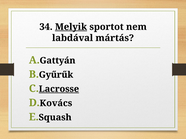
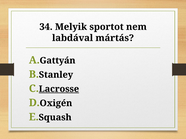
Melyik underline: present -> none
Gyűrűk: Gyűrűk -> Stanley
Kovács: Kovács -> Oxigén
